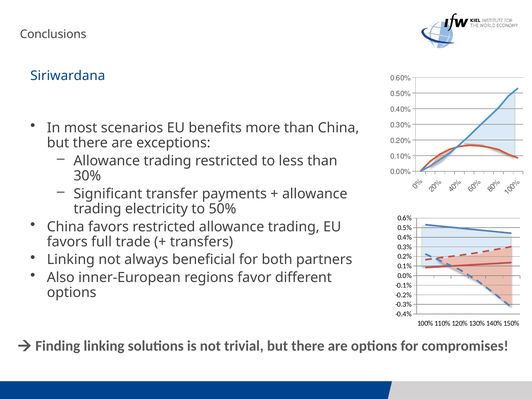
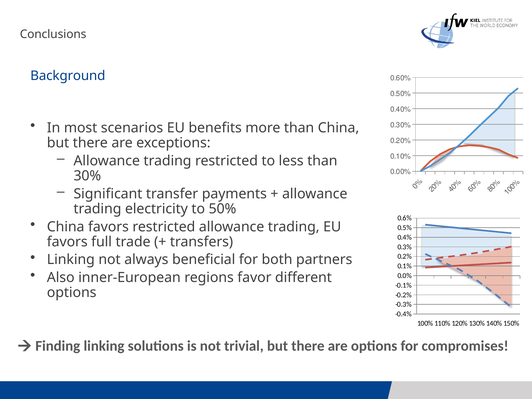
Siriwardana: Siriwardana -> Background
